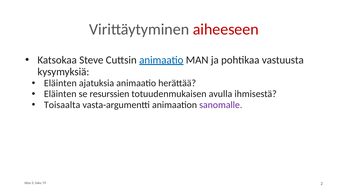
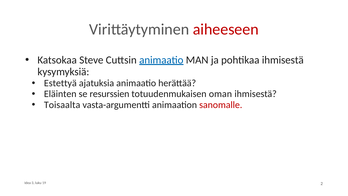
pohtikaa vastuusta: vastuusta -> ihmisestä
Eläinten at (60, 83): Eläinten -> Estettyä
avulla: avulla -> oman
sanomalle colour: purple -> red
